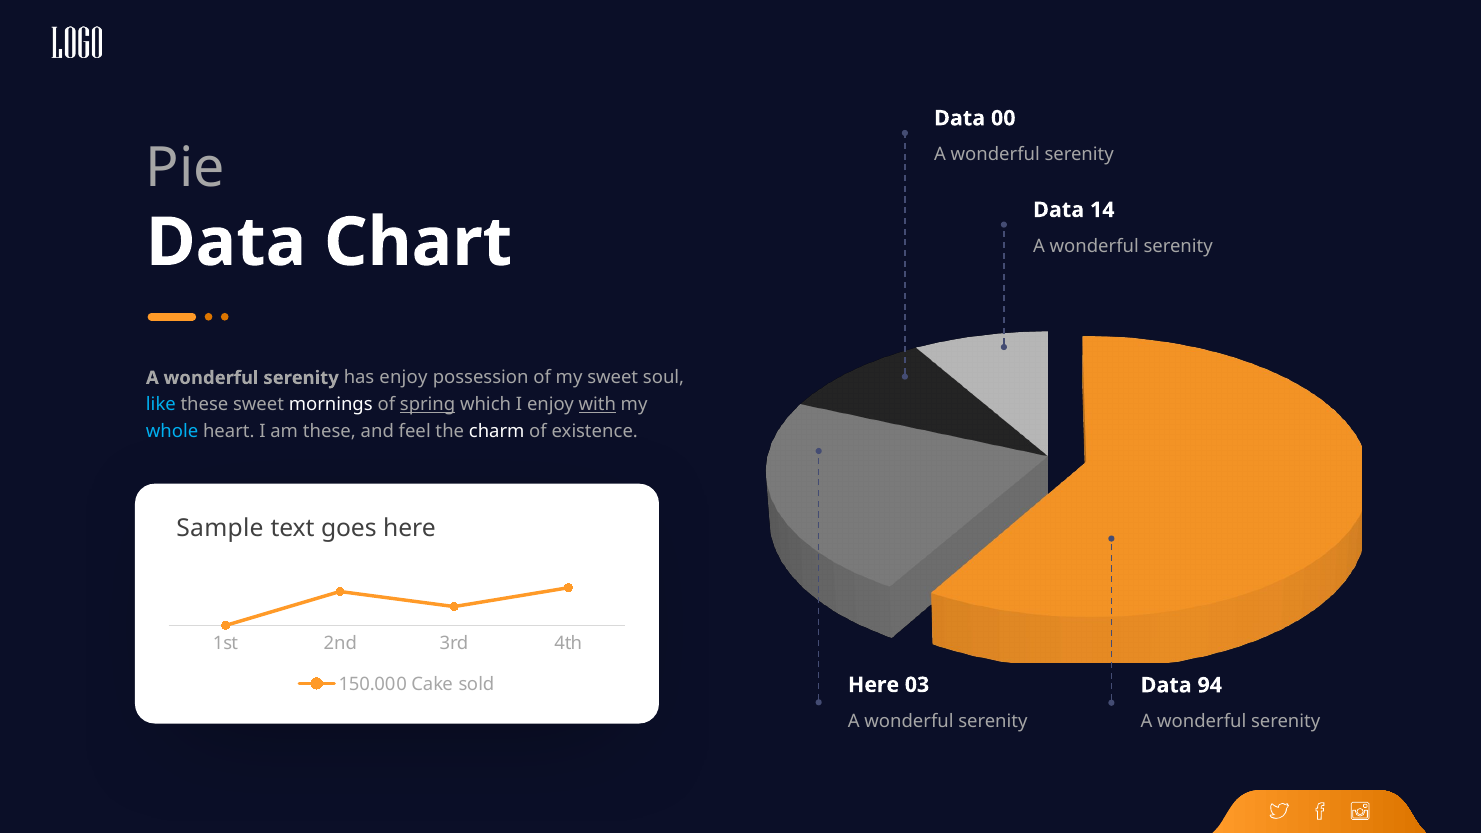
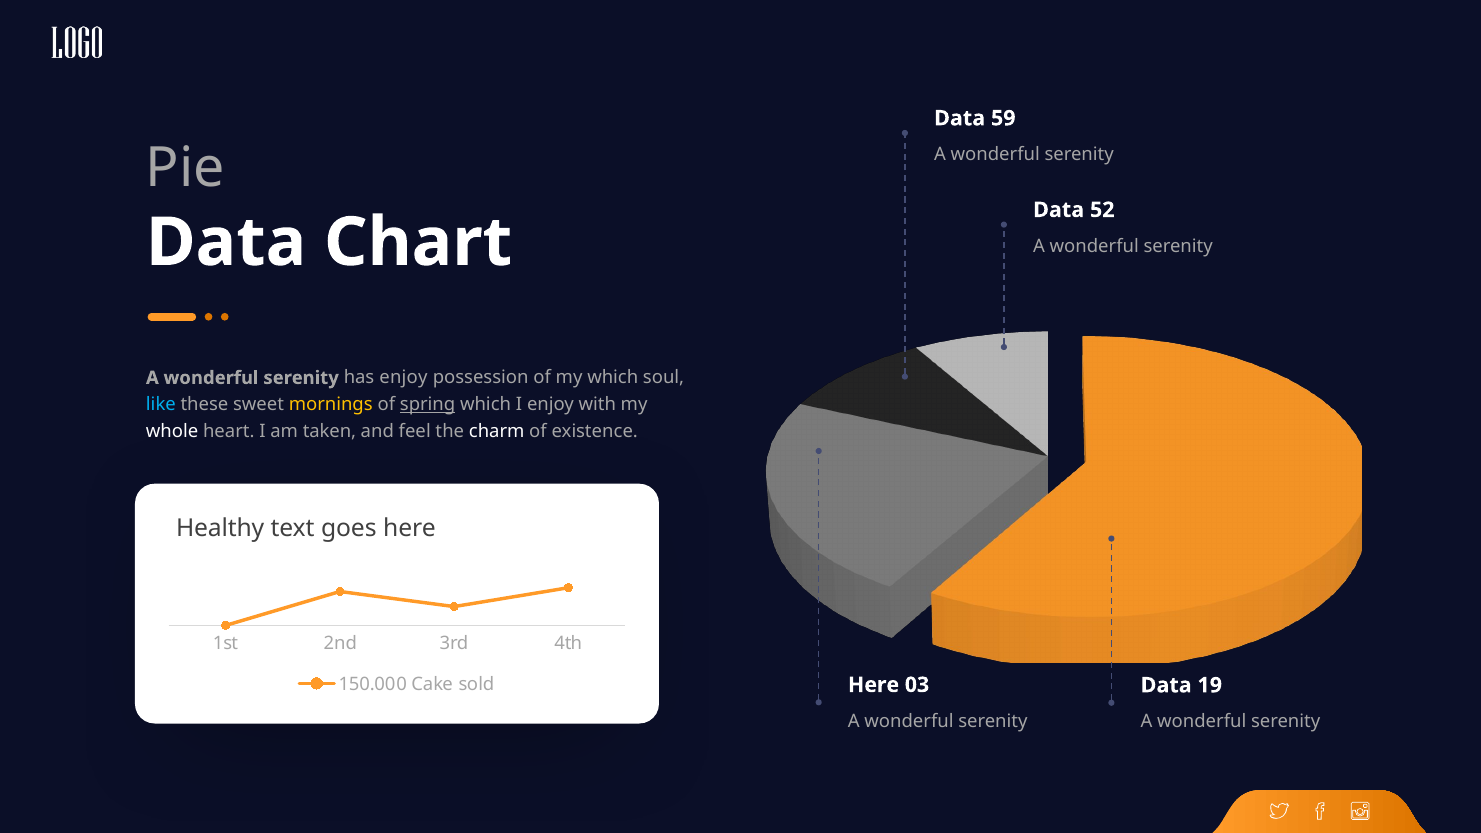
00: 00 -> 59
14: 14 -> 52
my sweet: sweet -> which
mornings colour: white -> yellow
with underline: present -> none
whole colour: light blue -> white
am these: these -> taken
Sample: Sample -> Healthy
94: 94 -> 19
